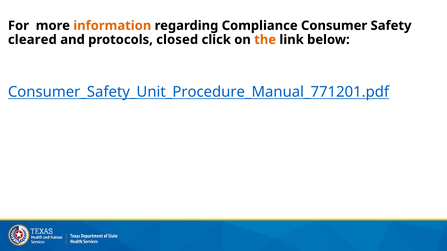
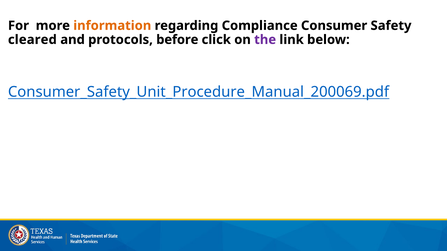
closed: closed -> before
the colour: orange -> purple
Consumer_Safety_Unit_Procedure_Manual_771201.pdf: Consumer_Safety_Unit_Procedure_Manual_771201.pdf -> Consumer_Safety_Unit_Procedure_Manual_200069.pdf
